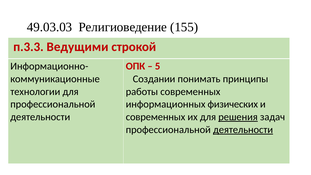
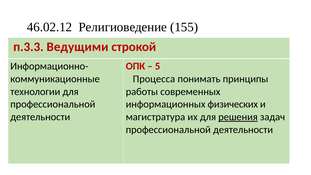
49.03.03: 49.03.03 -> 46.02.12
Создании: Создании -> Процесса
современных at (156, 117): современных -> магистратура
деятельности at (243, 130) underline: present -> none
